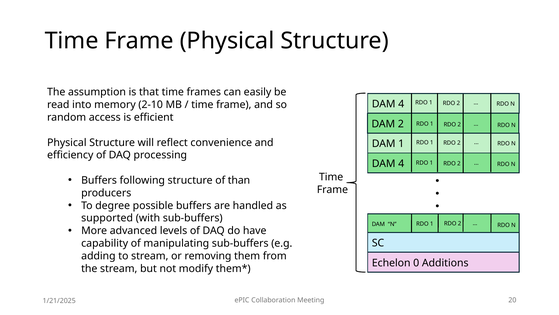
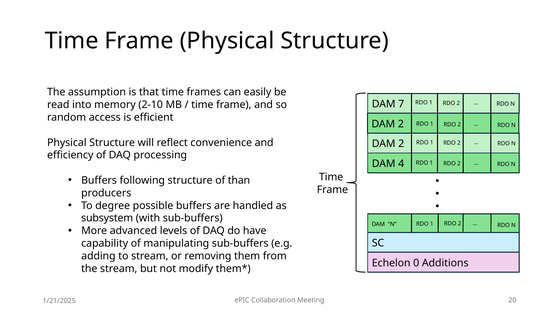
4 at (401, 104): 4 -> 7
1 at (401, 144): 1 -> 2
supported: supported -> subsystem
